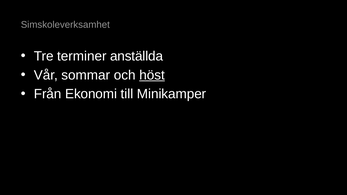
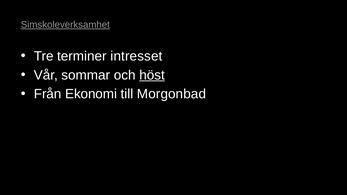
Simskoleverksamhet underline: none -> present
anställda: anställda -> intresset
Minikamper: Minikamper -> Morgonbad
